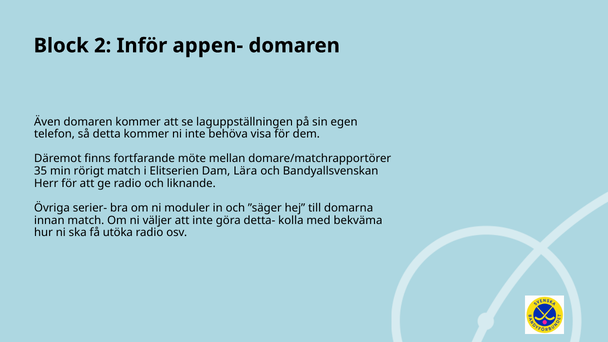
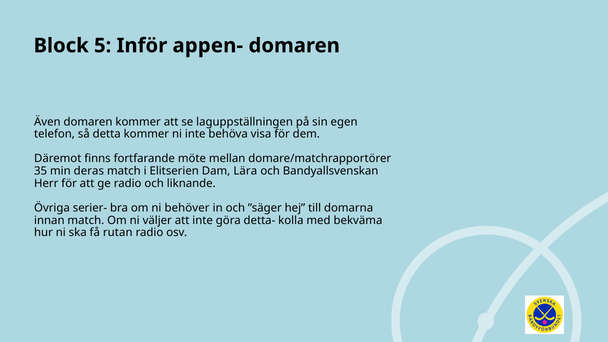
2: 2 -> 5
rörigt: rörigt -> deras
moduler: moduler -> behöver
utöka: utöka -> rutan
